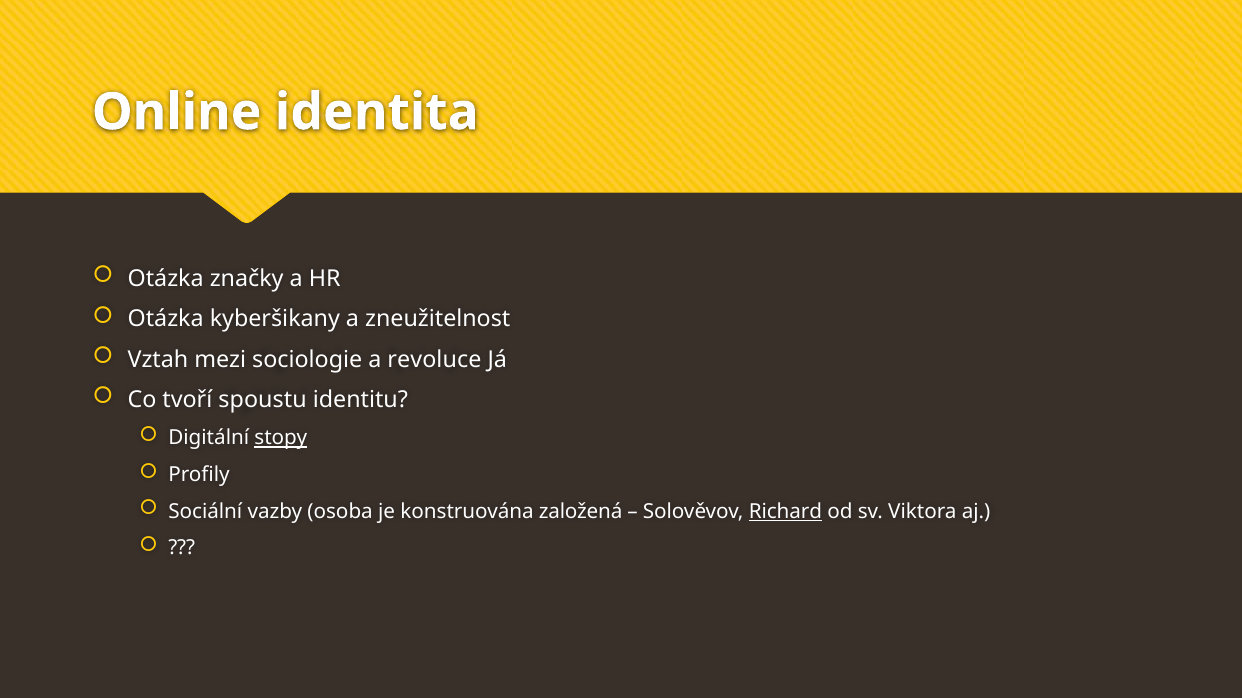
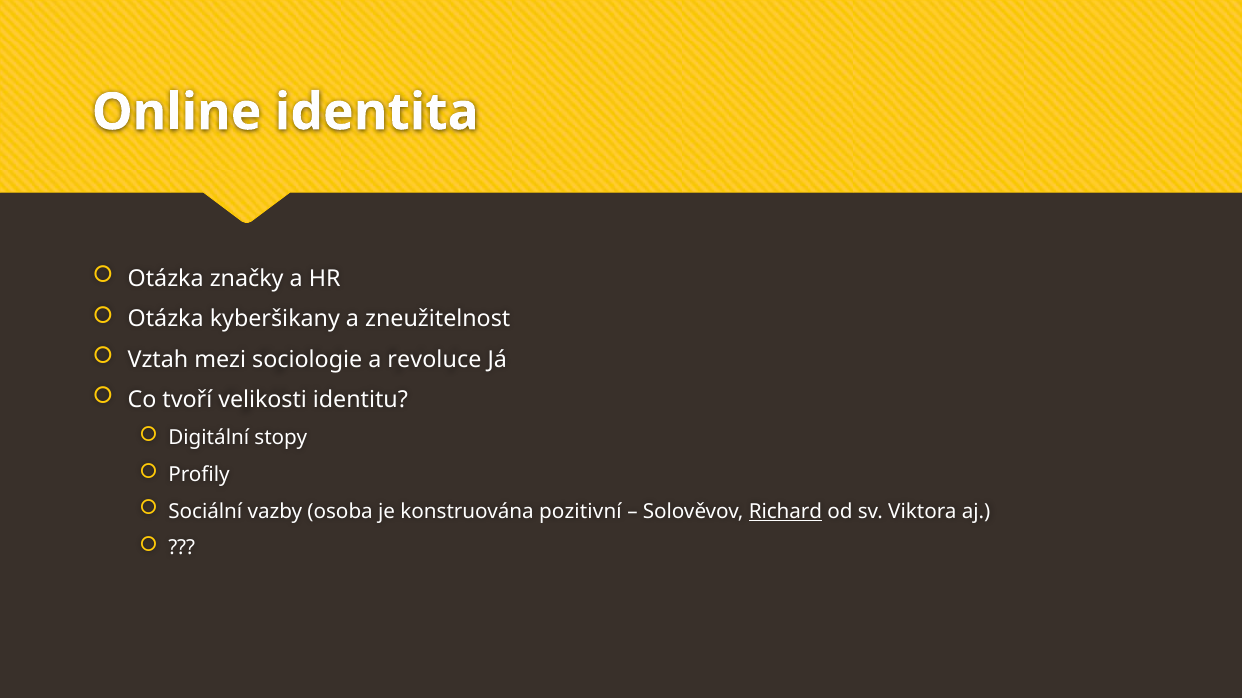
spoustu: spoustu -> velikosti
stopy underline: present -> none
založená: založená -> pozitivní
